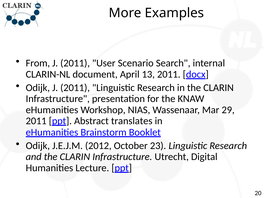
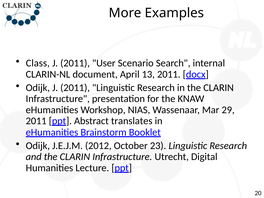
From: From -> Class
